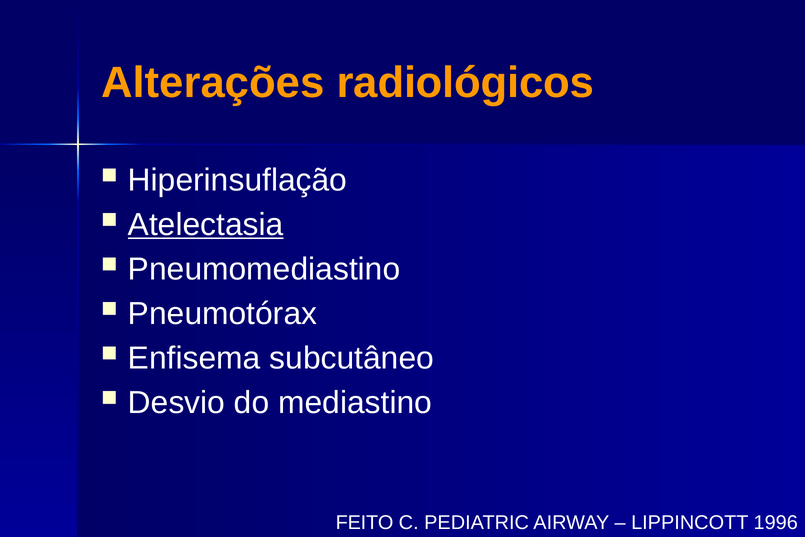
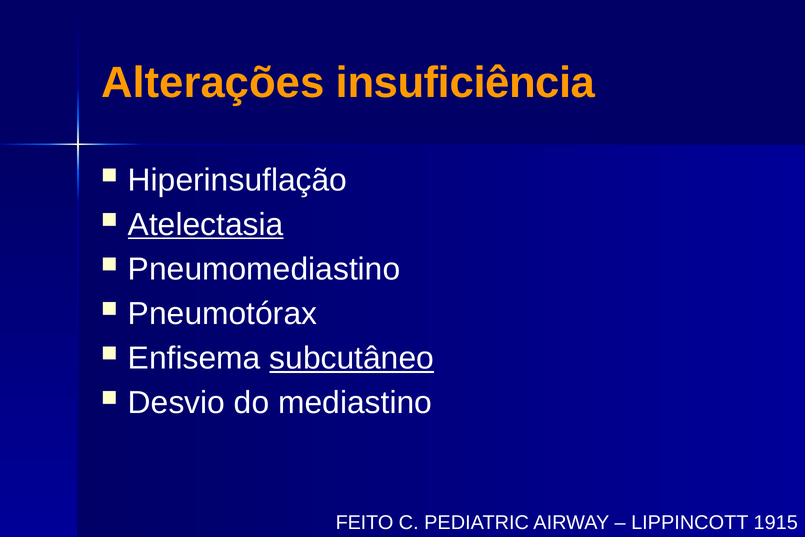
radiológicos: radiológicos -> insuficiência
subcutâneo underline: none -> present
1996: 1996 -> 1915
